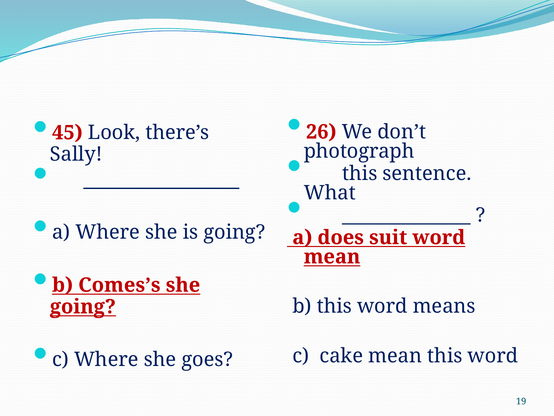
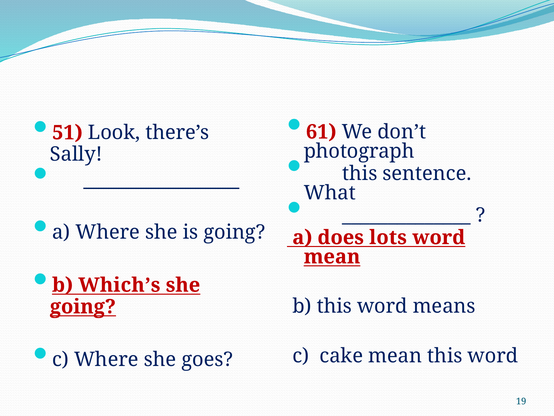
26: 26 -> 61
45: 45 -> 51
suit: suit -> lots
Comes’s: Comes’s -> Which’s
